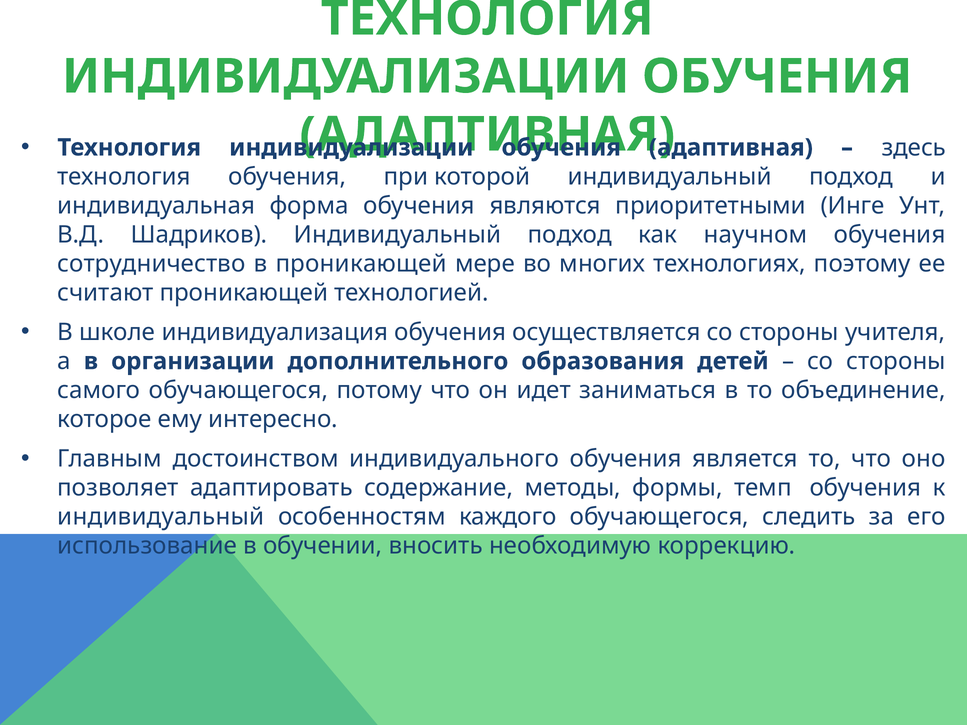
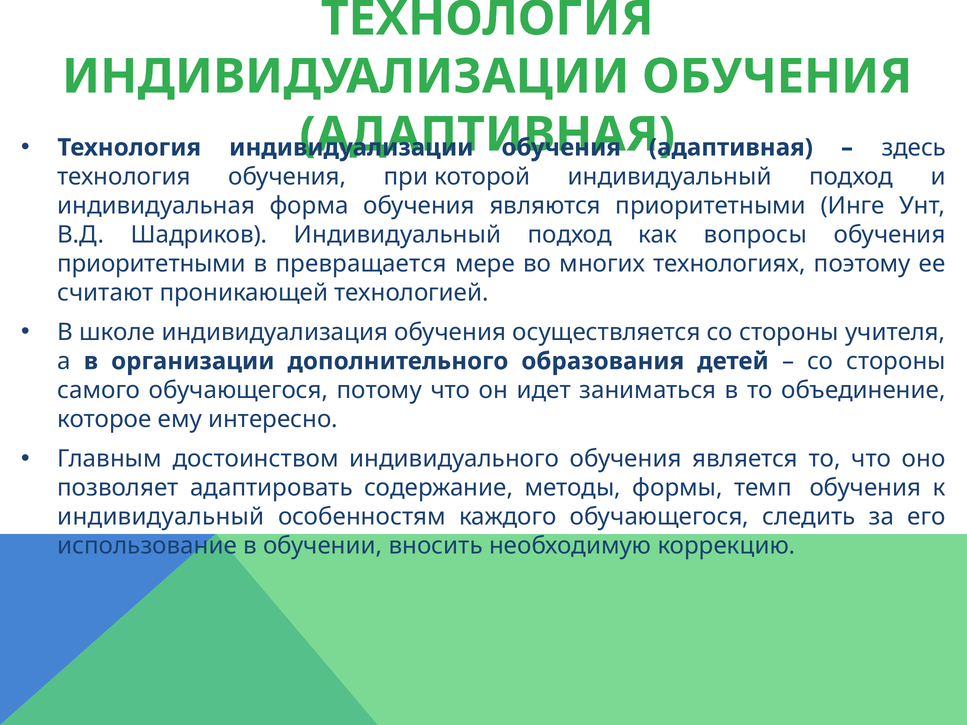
научном: научном -> вопросы
сотрудничество at (151, 264): сотрудничество -> приоритетными
в проникающей: проникающей -> превращается
